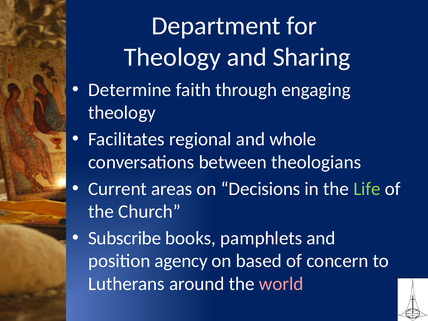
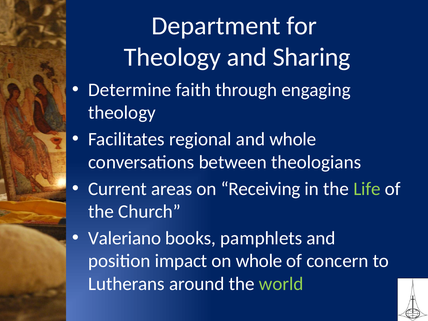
Decisions: Decisions -> Receiving
Subscribe: Subscribe -> Valeriano
agency: agency -> impact
on based: based -> whole
world colour: pink -> light green
